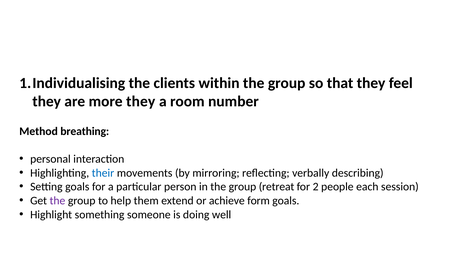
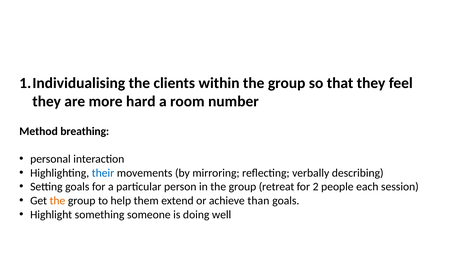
more they: they -> hard
the at (57, 201) colour: purple -> orange
form: form -> than
